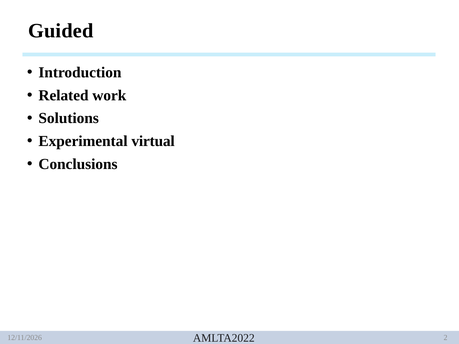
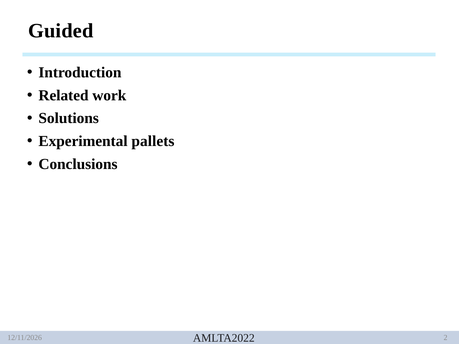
virtual: virtual -> pallets
